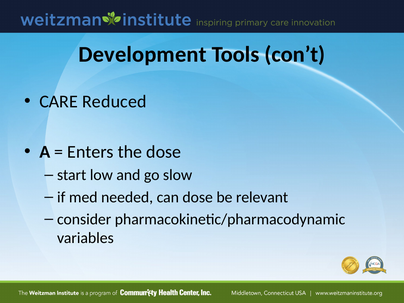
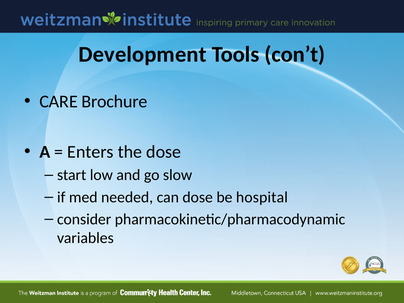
Reduced: Reduced -> Brochure
relevant: relevant -> hospital
